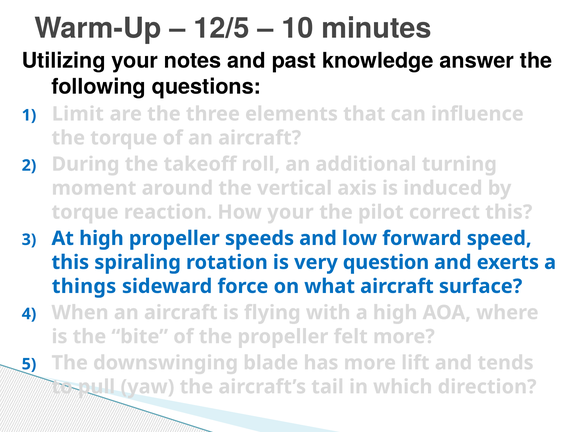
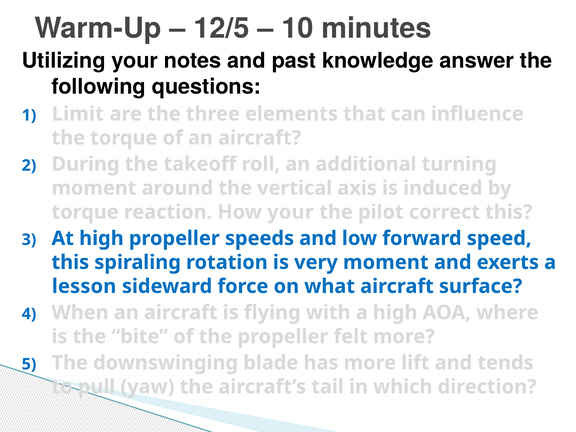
very question: question -> moment
things: things -> lesson
